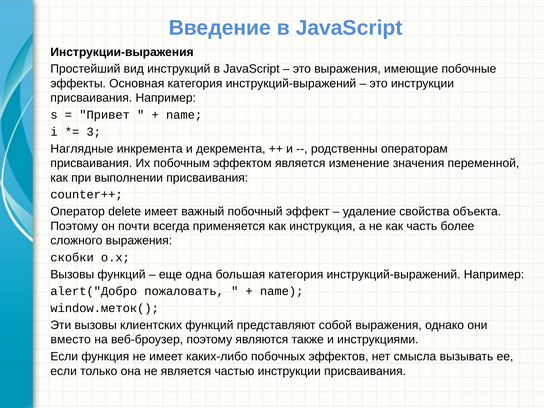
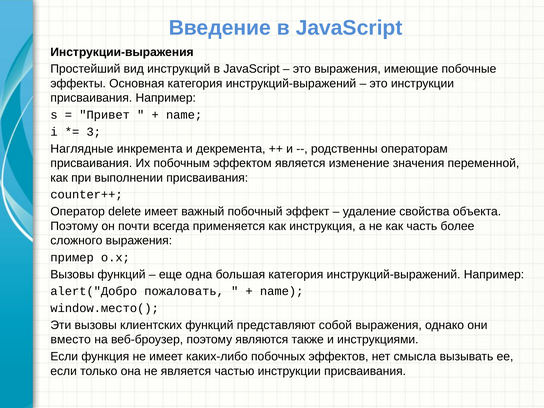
скобки: скобки -> пример
window.меток(: window.меток( -> window.место(
